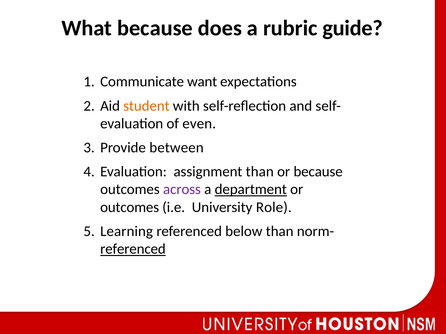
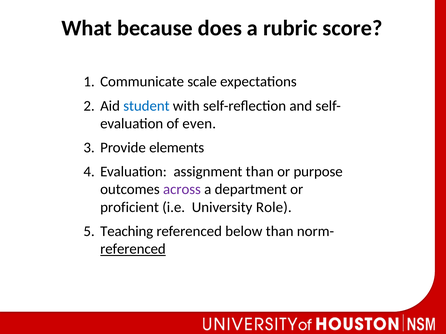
guide: guide -> score
want: want -> scale
student colour: orange -> blue
between: between -> elements
or because: because -> purpose
department underline: present -> none
outcomes at (130, 208): outcomes -> proficient
Learning: Learning -> Teaching
